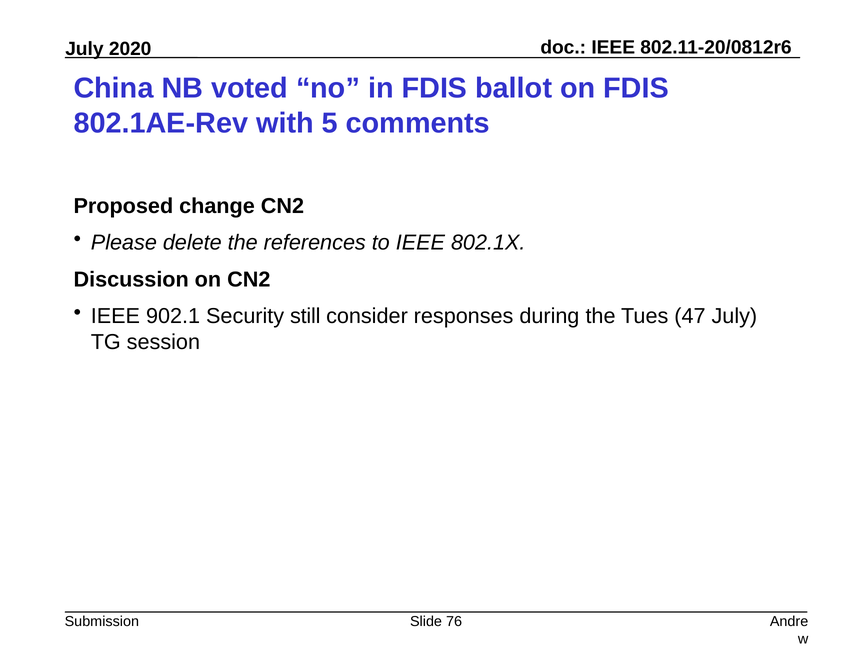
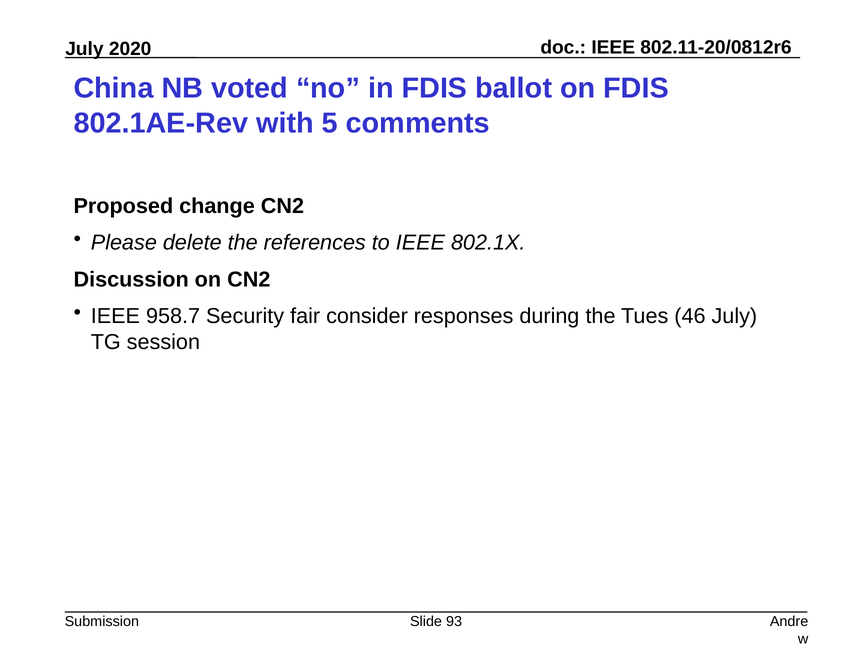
902.1: 902.1 -> 958.7
still: still -> fair
47: 47 -> 46
76: 76 -> 93
